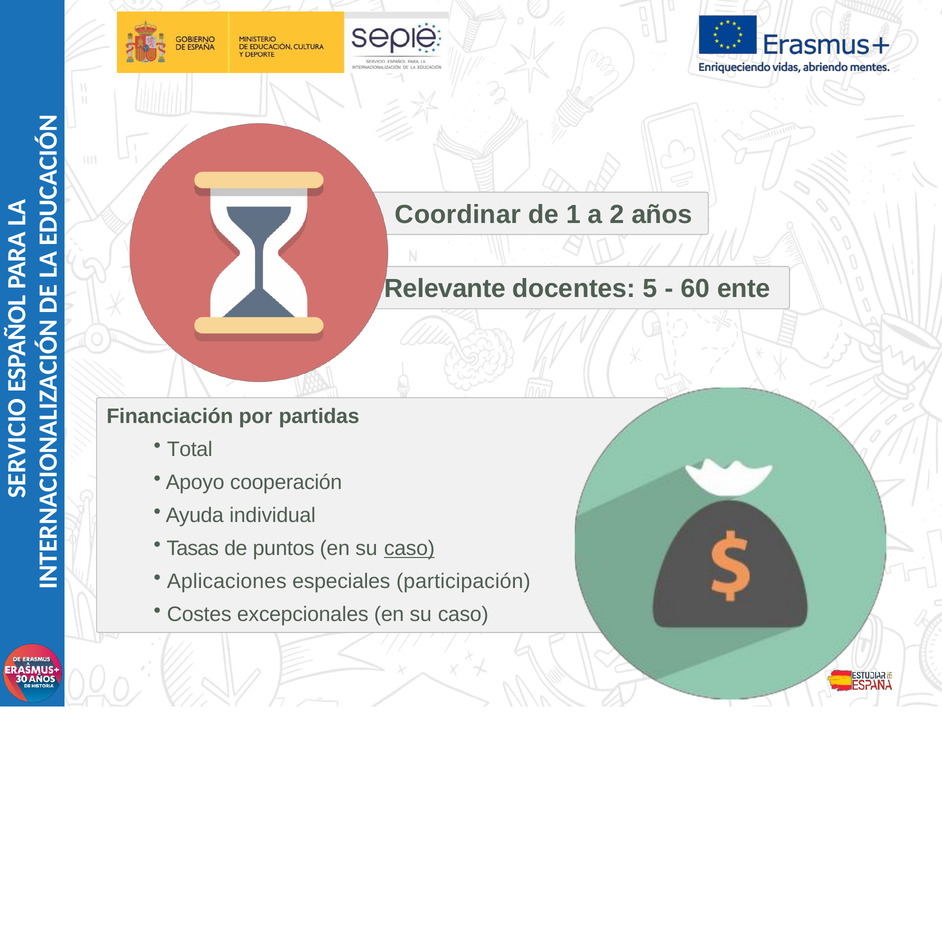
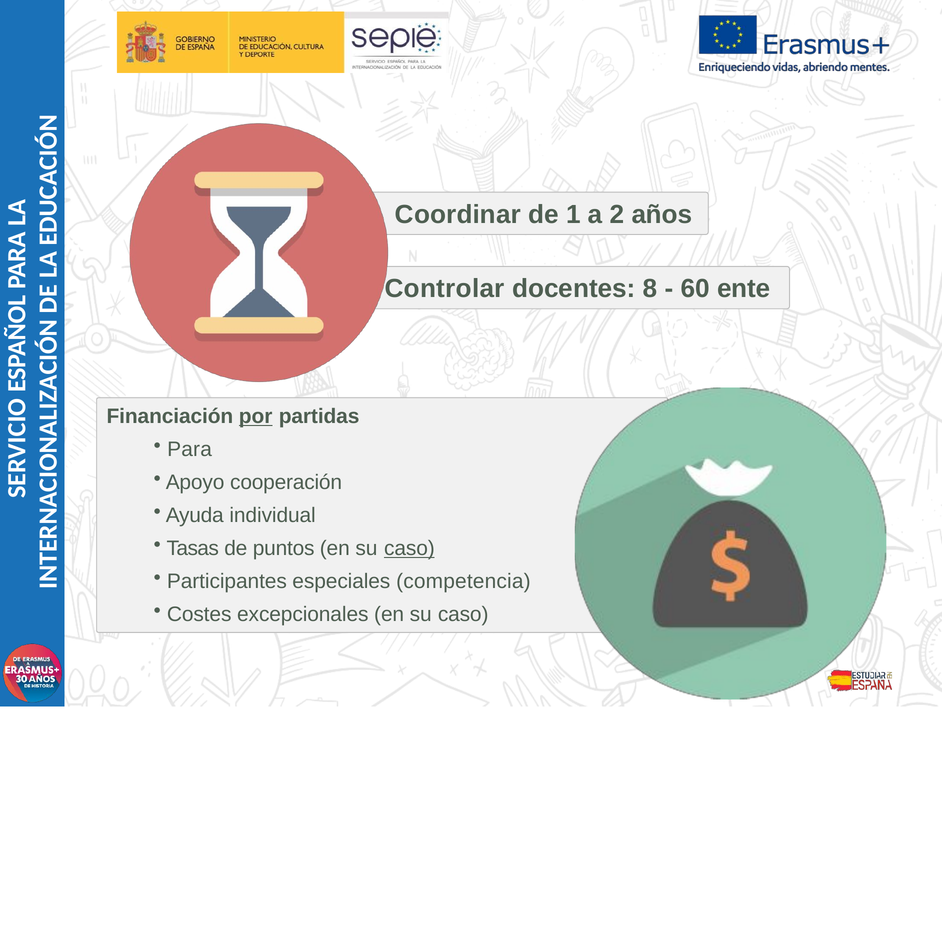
Relevante: Relevante -> Controlar
5: 5 -> 8
por underline: none -> present
Total: Total -> Para
Aplicaciones: Aplicaciones -> Participantes
participación: participación -> competencia
